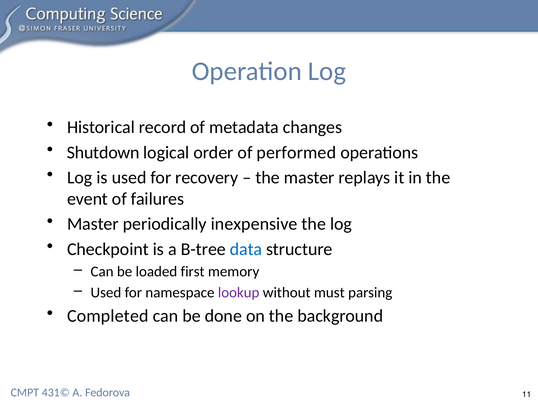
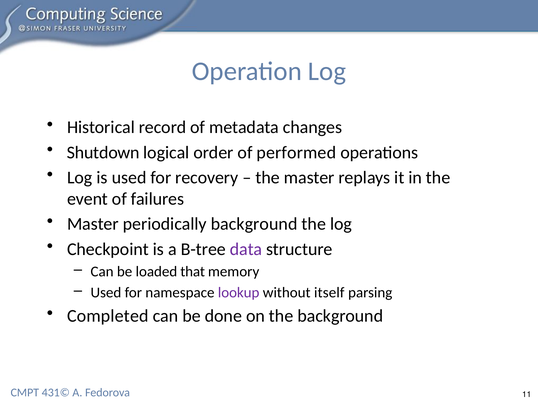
periodically inexpensive: inexpensive -> background
data colour: blue -> purple
first: first -> that
must: must -> itself
